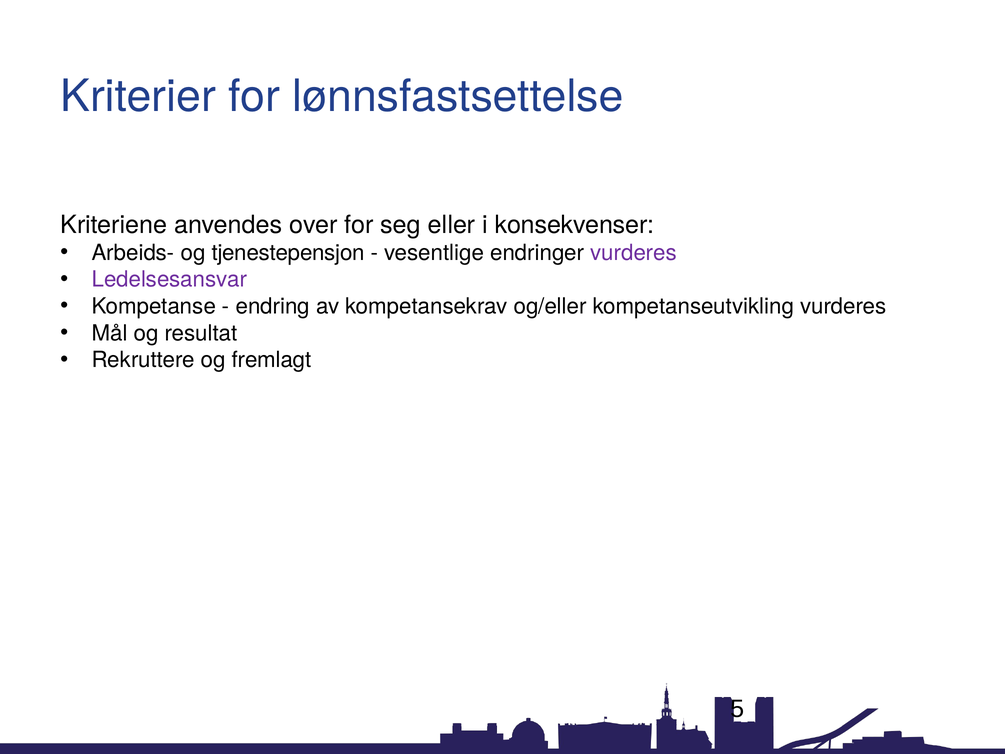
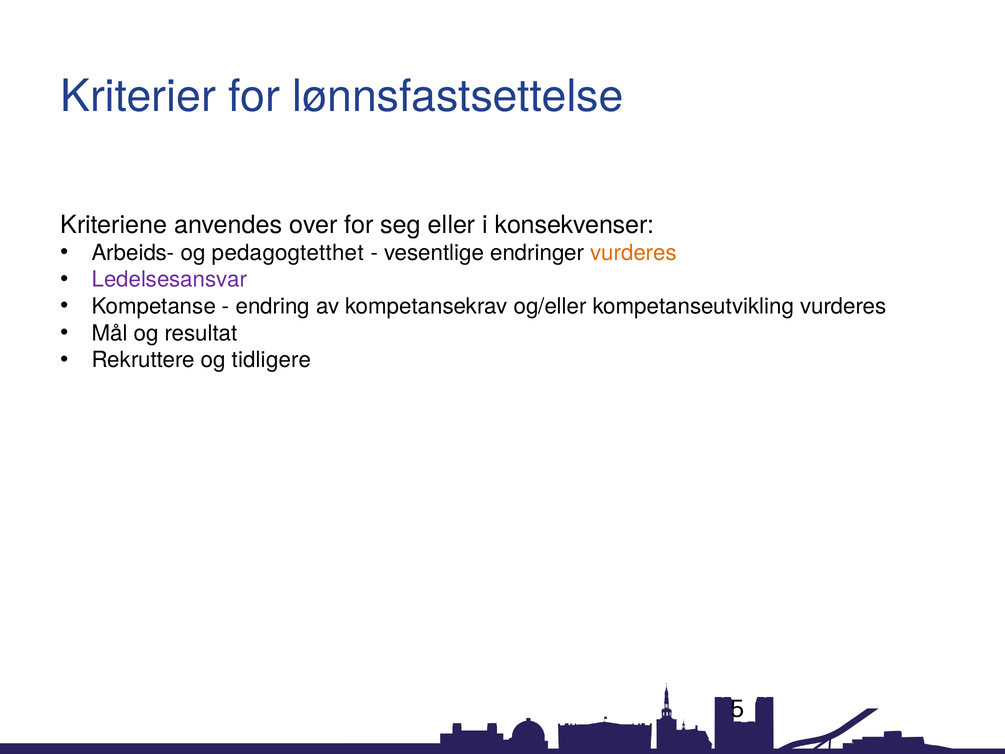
tjenestepensjon: tjenestepensjon -> pedagogtetthet
vurderes at (634, 253) colour: purple -> orange
fremlagt: fremlagt -> tidligere
